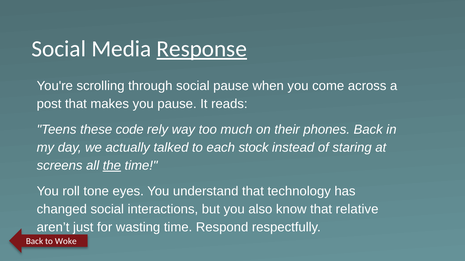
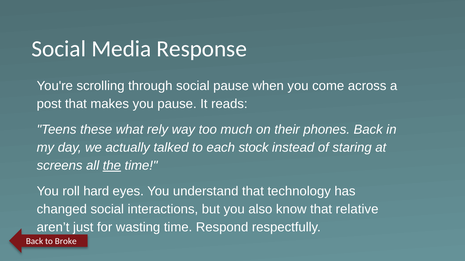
Response underline: present -> none
code: code -> what
tone: tone -> hard
Woke: Woke -> Broke
